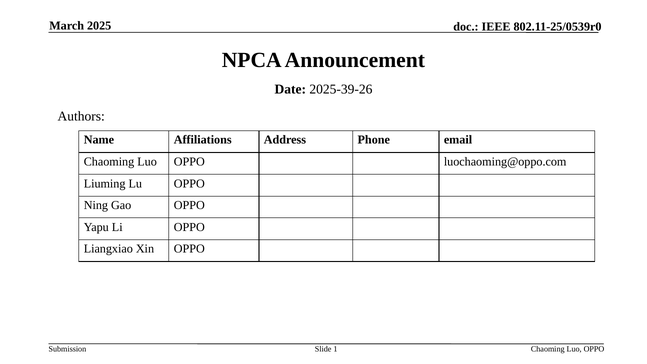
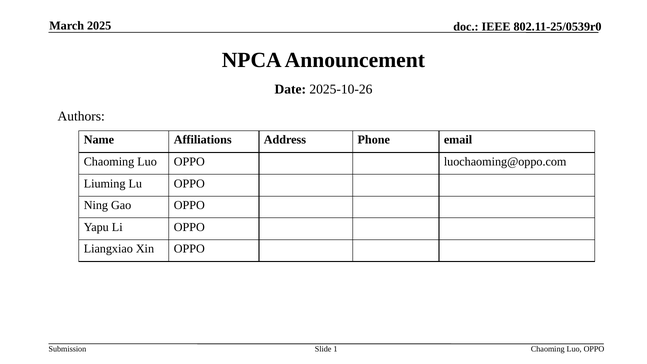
2025-39-26: 2025-39-26 -> 2025-10-26
